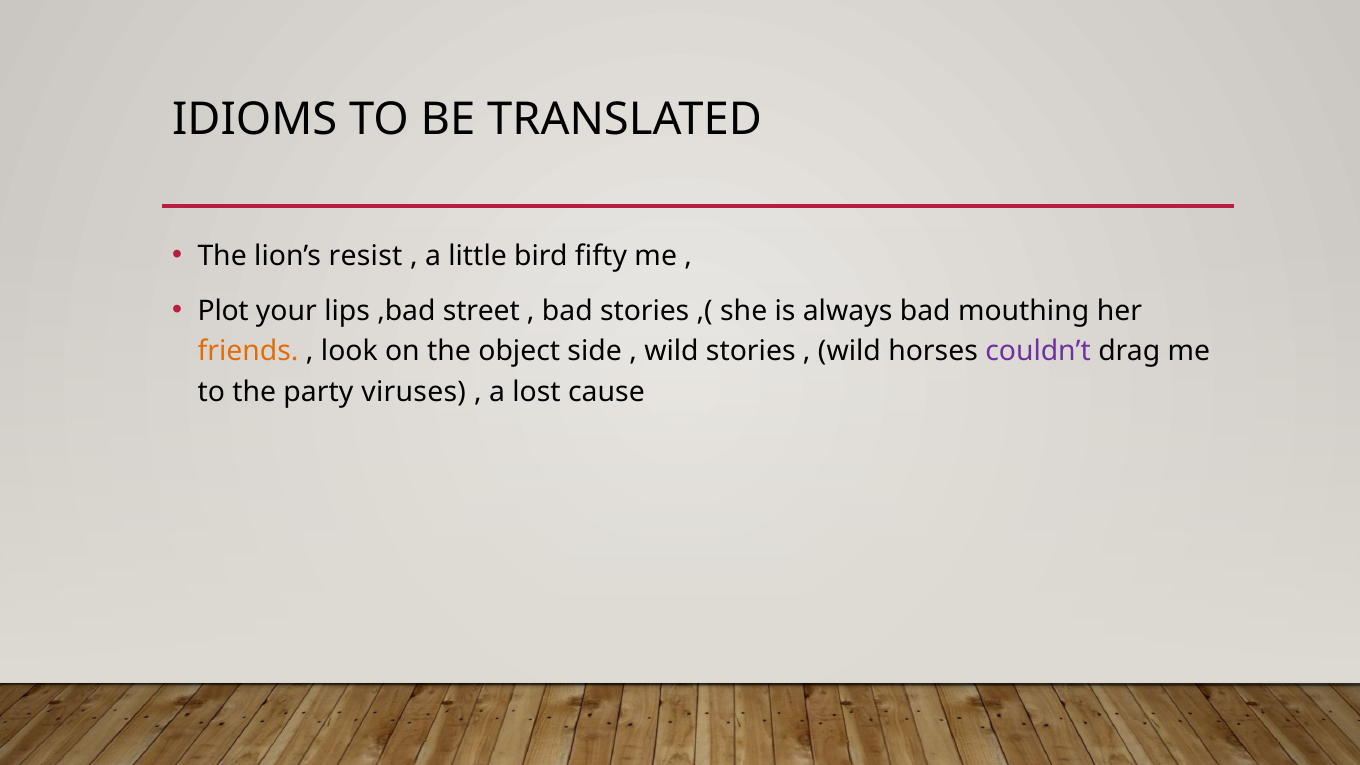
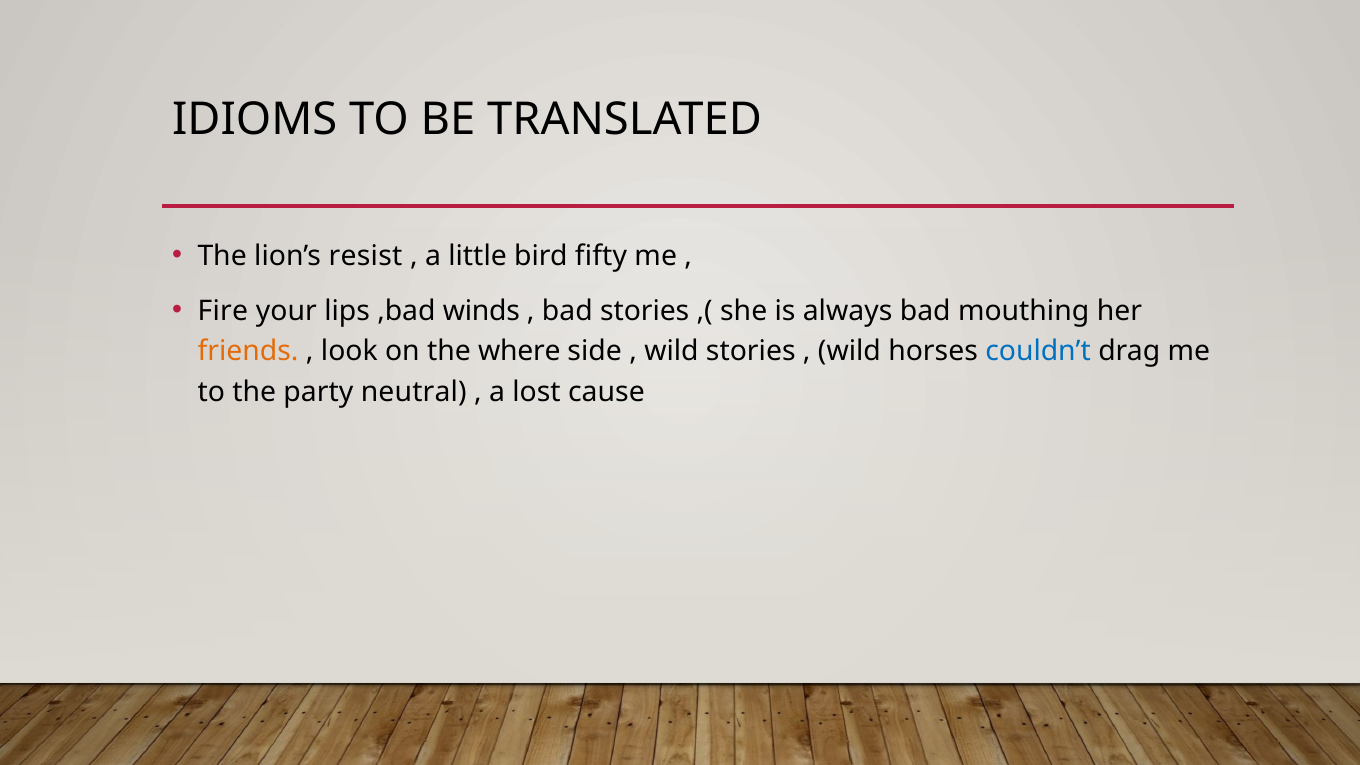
Plot: Plot -> Fire
street: street -> winds
object: object -> where
couldn’t colour: purple -> blue
viruses: viruses -> neutral
